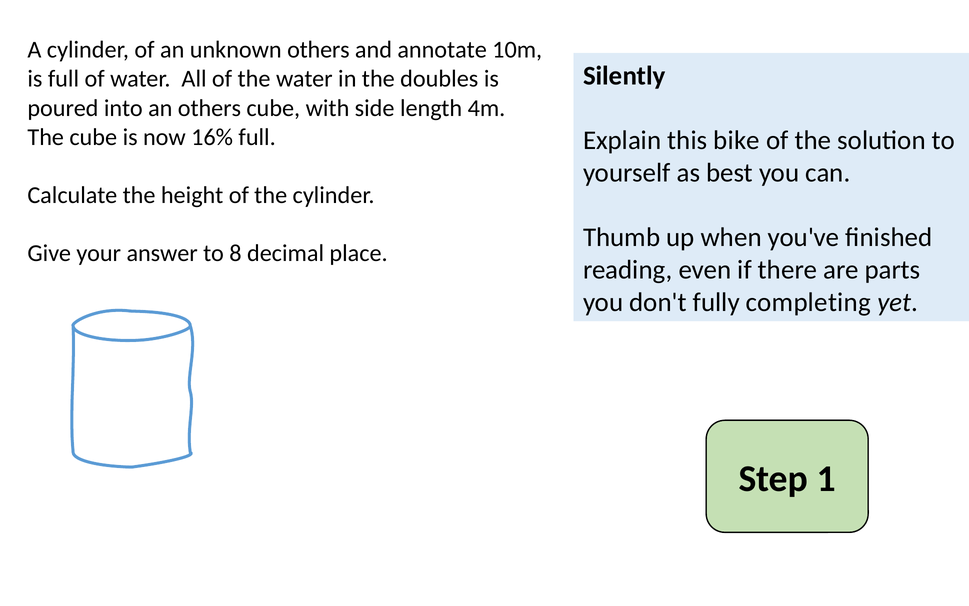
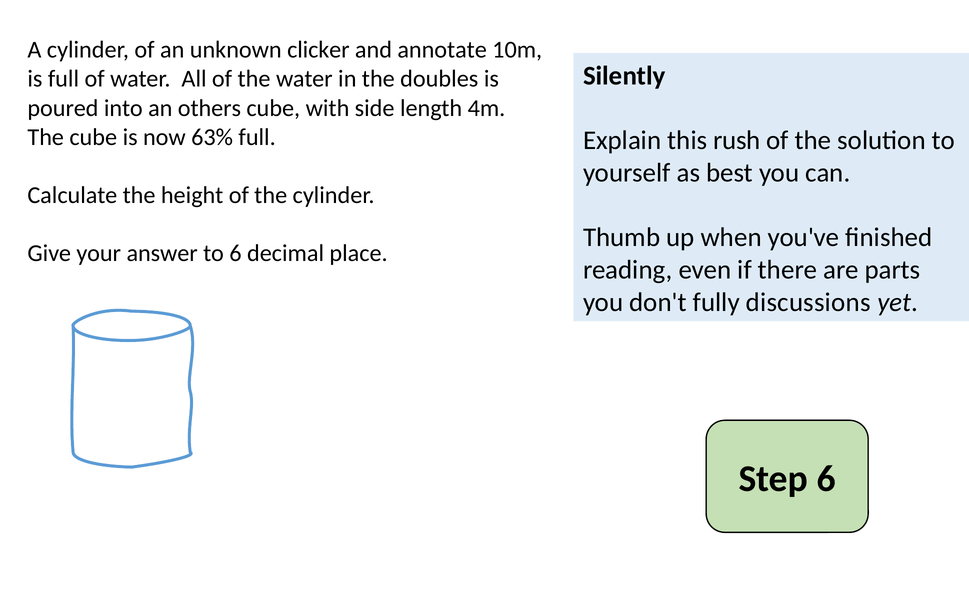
unknown others: others -> clicker
16%: 16% -> 63%
bike: bike -> rush
to 8: 8 -> 6
completing: completing -> discussions
Step 1: 1 -> 6
